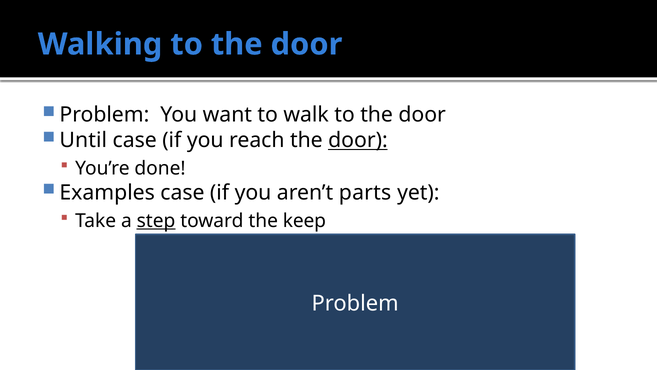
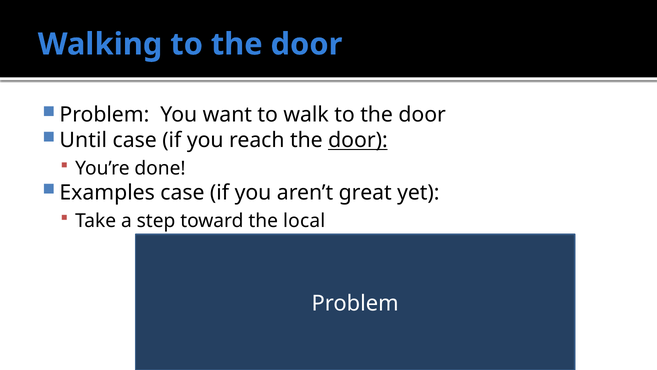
parts: parts -> great
step underline: present -> none
keep: keep -> local
